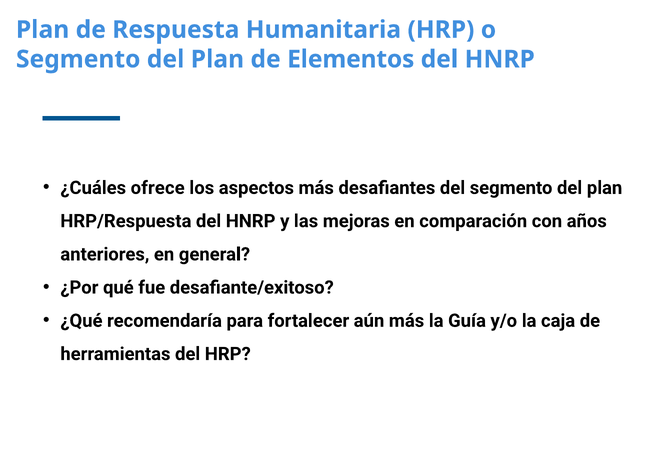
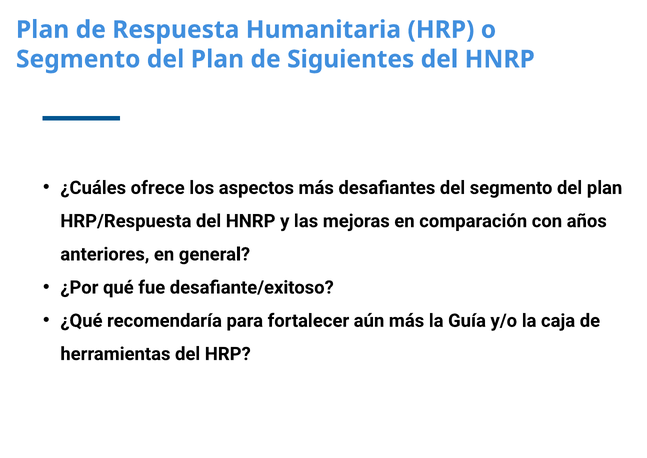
Elementos: Elementos -> Siguientes
